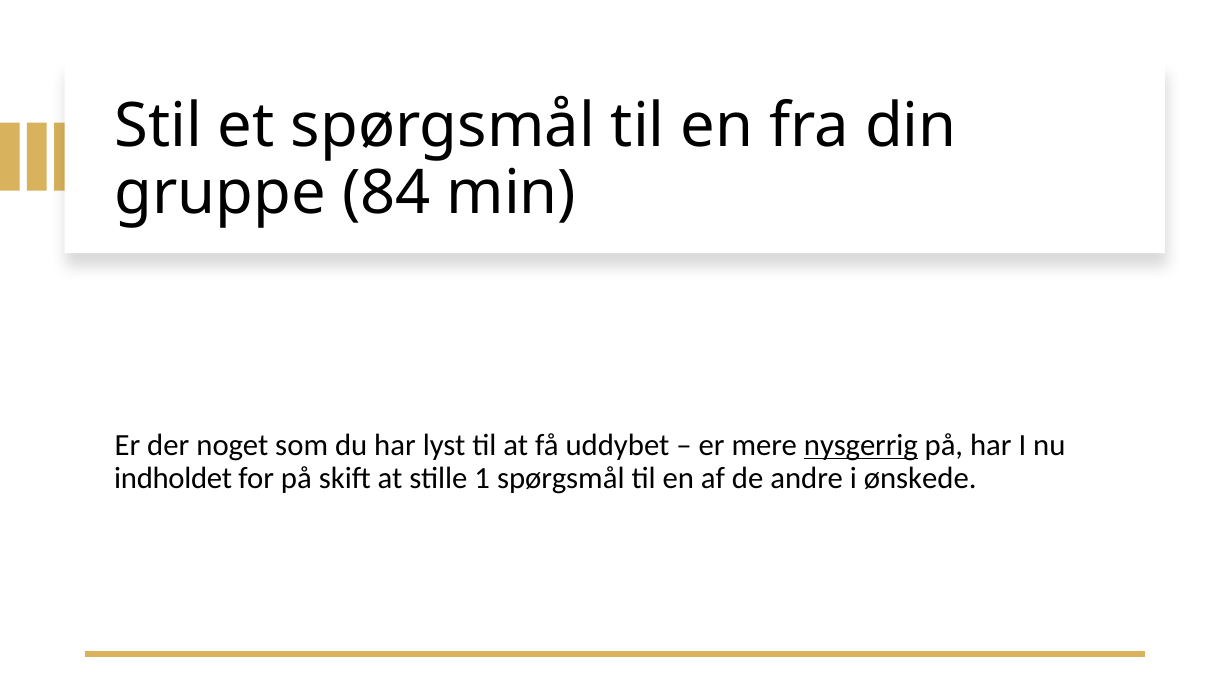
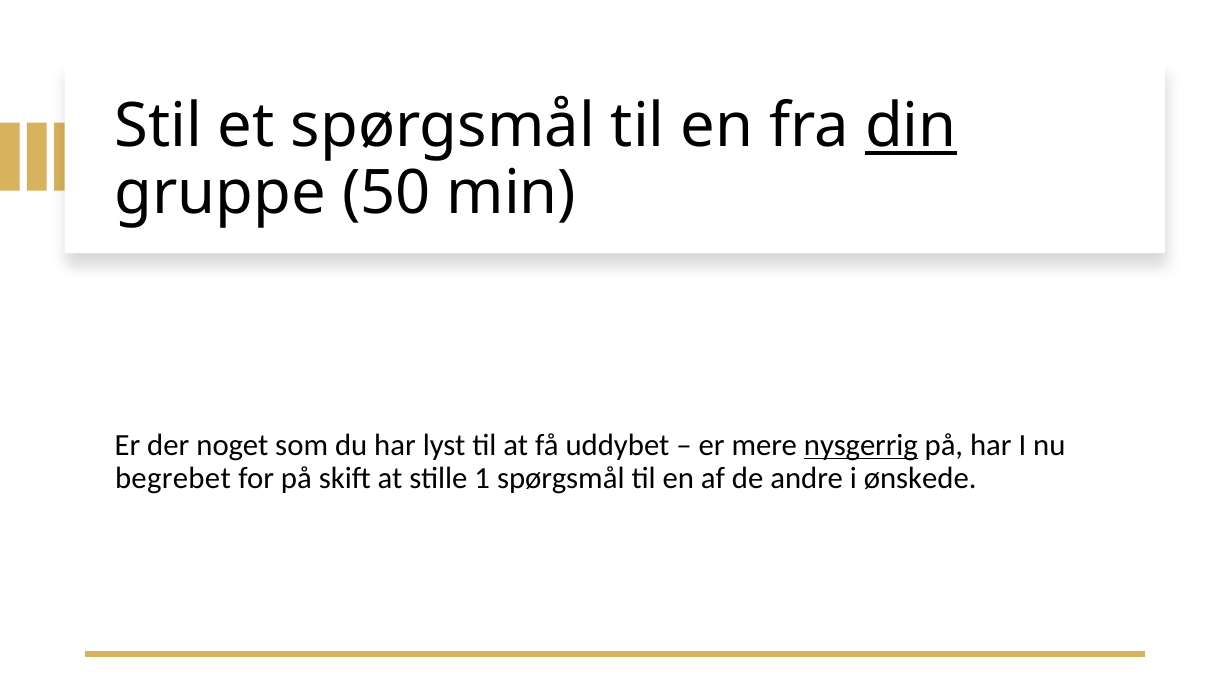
din underline: none -> present
84: 84 -> 50
indholdet: indholdet -> begrebet
